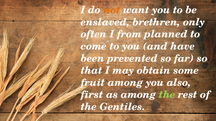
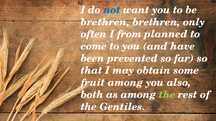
not colour: orange -> blue
enslaved at (105, 22): enslaved -> brethren
first: first -> both
